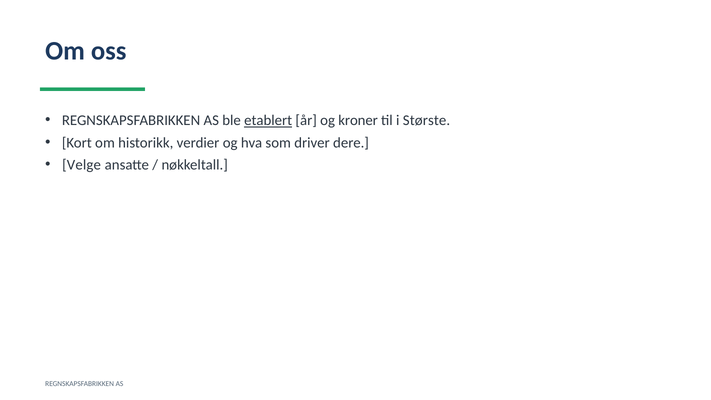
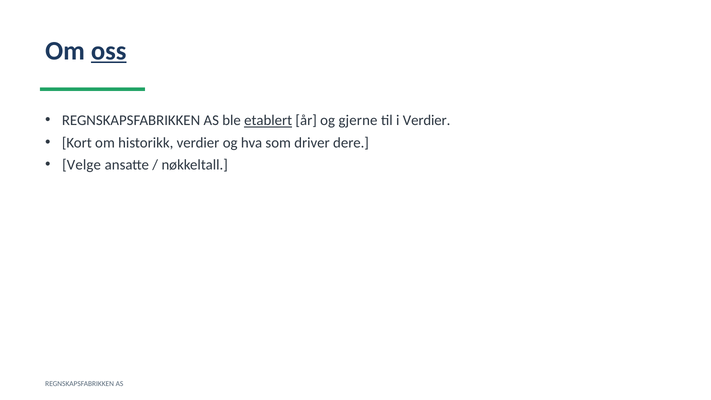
oss underline: none -> present
kroner: kroner -> gjerne
i Største: Største -> Verdier
